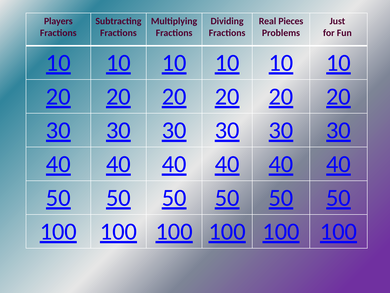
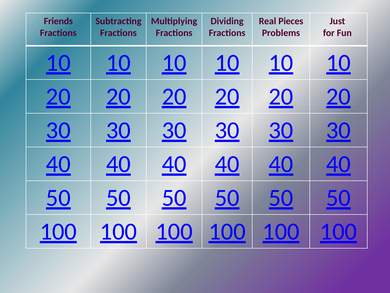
Players: Players -> Friends
